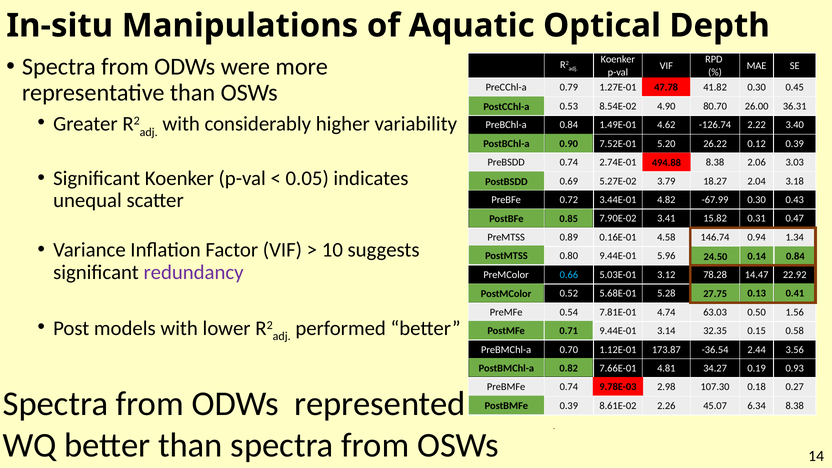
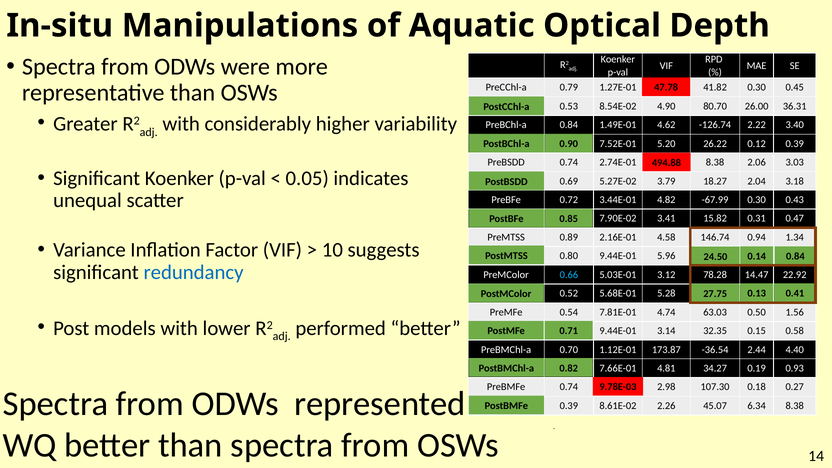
0.16E-01: 0.16E-01 -> 2.16E-01
redundancy colour: purple -> blue
3.56: 3.56 -> 4.40
